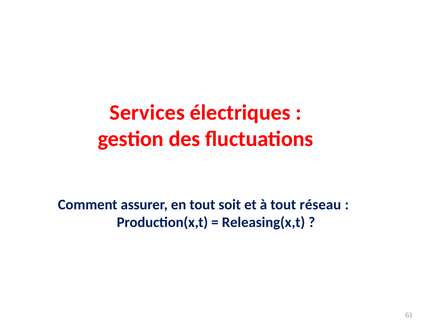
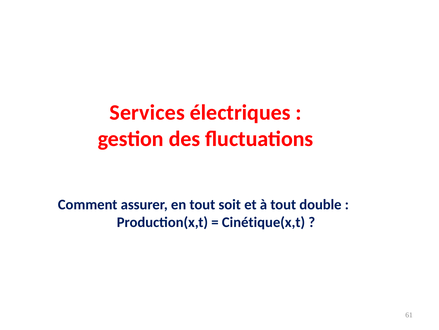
réseau: réseau -> double
Releasing(x,t: Releasing(x,t -> Cinétique(x,t
